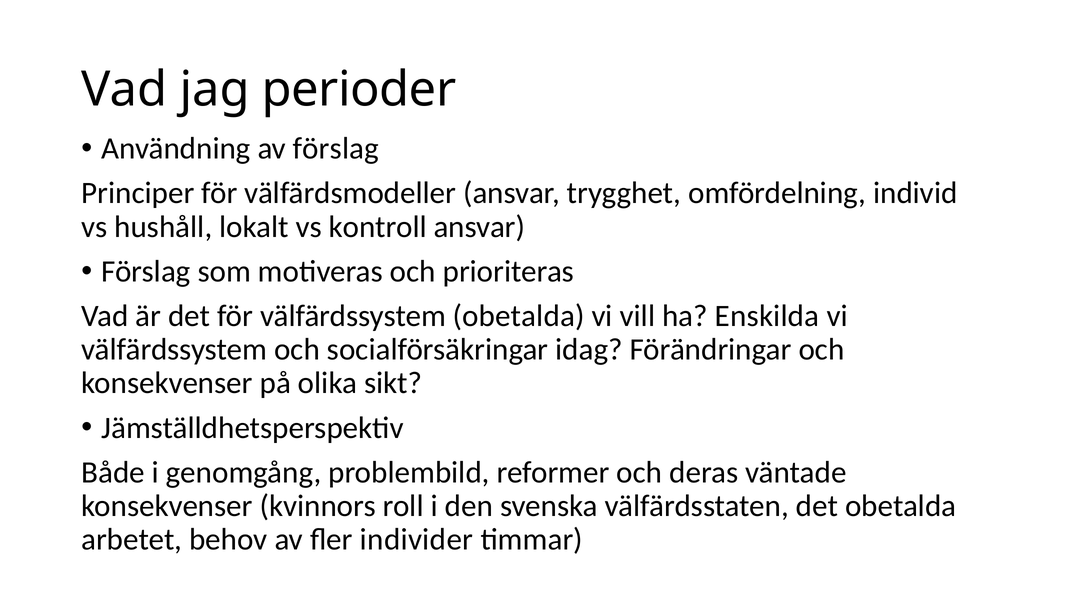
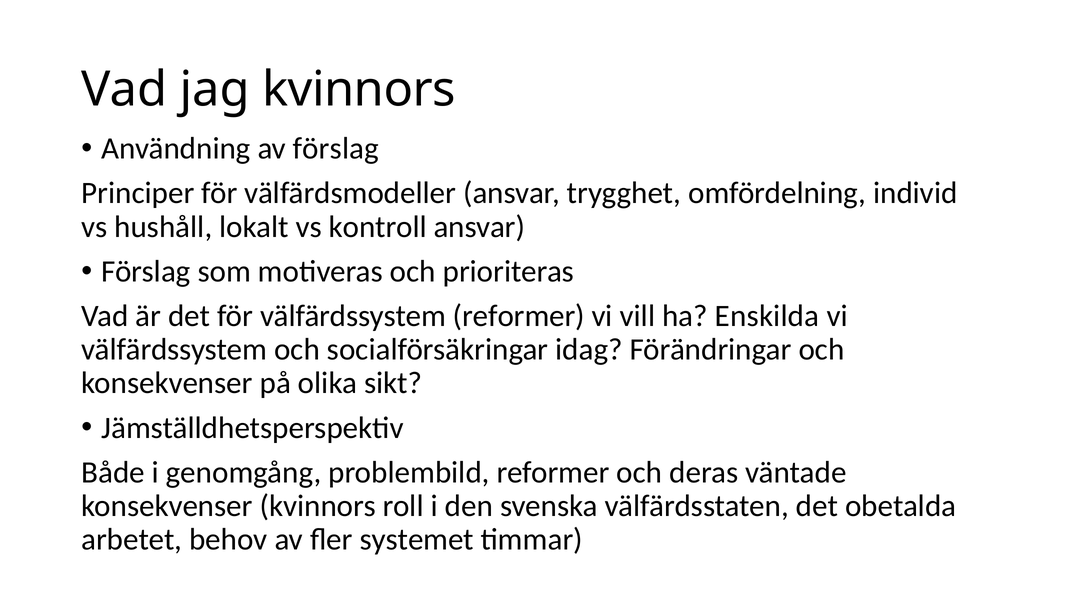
jag perioder: perioder -> kvinnors
välfärdssystem obetalda: obetalda -> reformer
individer: individer -> systemet
